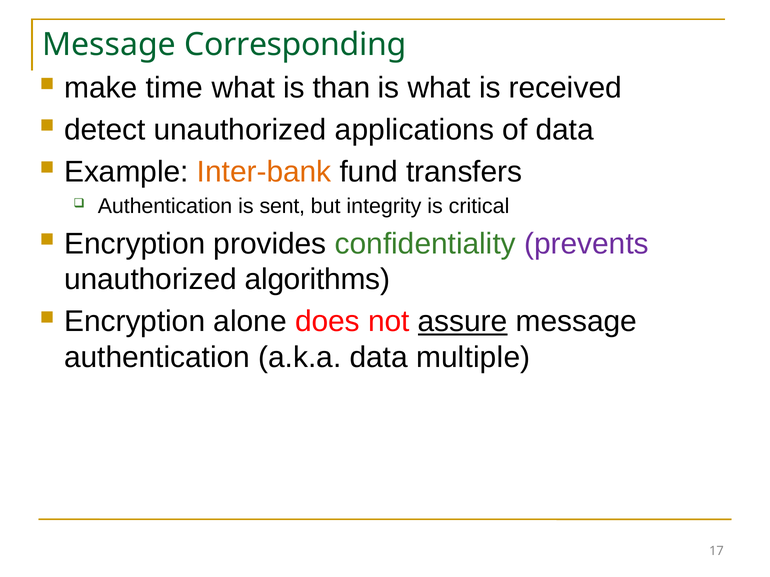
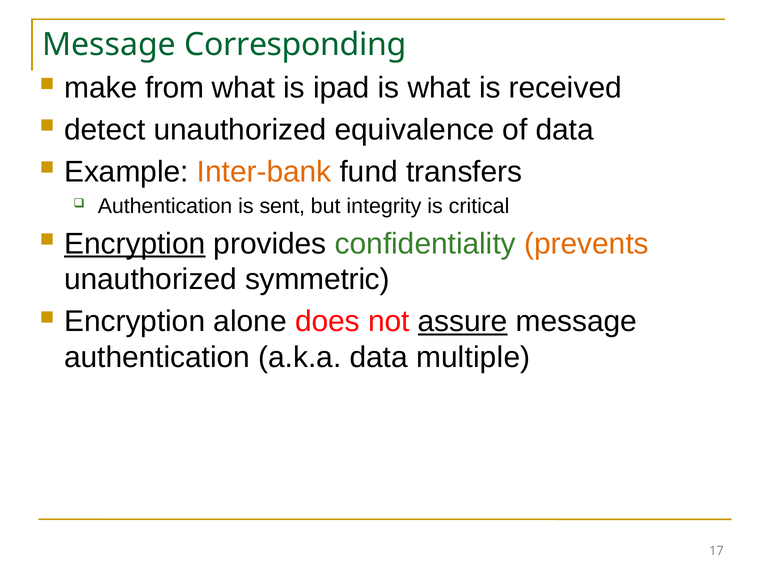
time: time -> from
than: than -> ipad
applications: applications -> equivalence
Encryption at (135, 244) underline: none -> present
prevents colour: purple -> orange
algorithms: algorithms -> symmetric
